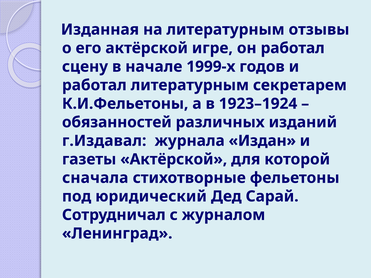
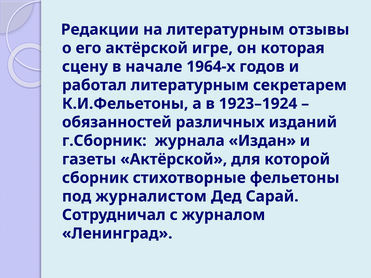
Изданная: Изданная -> Редакции
он работал: работал -> которая
1999-х: 1999-х -> 1964-х
г.Издавал: г.Издавал -> г.Сборник
сначала: сначала -> сборник
юридический: юридический -> журналистом
